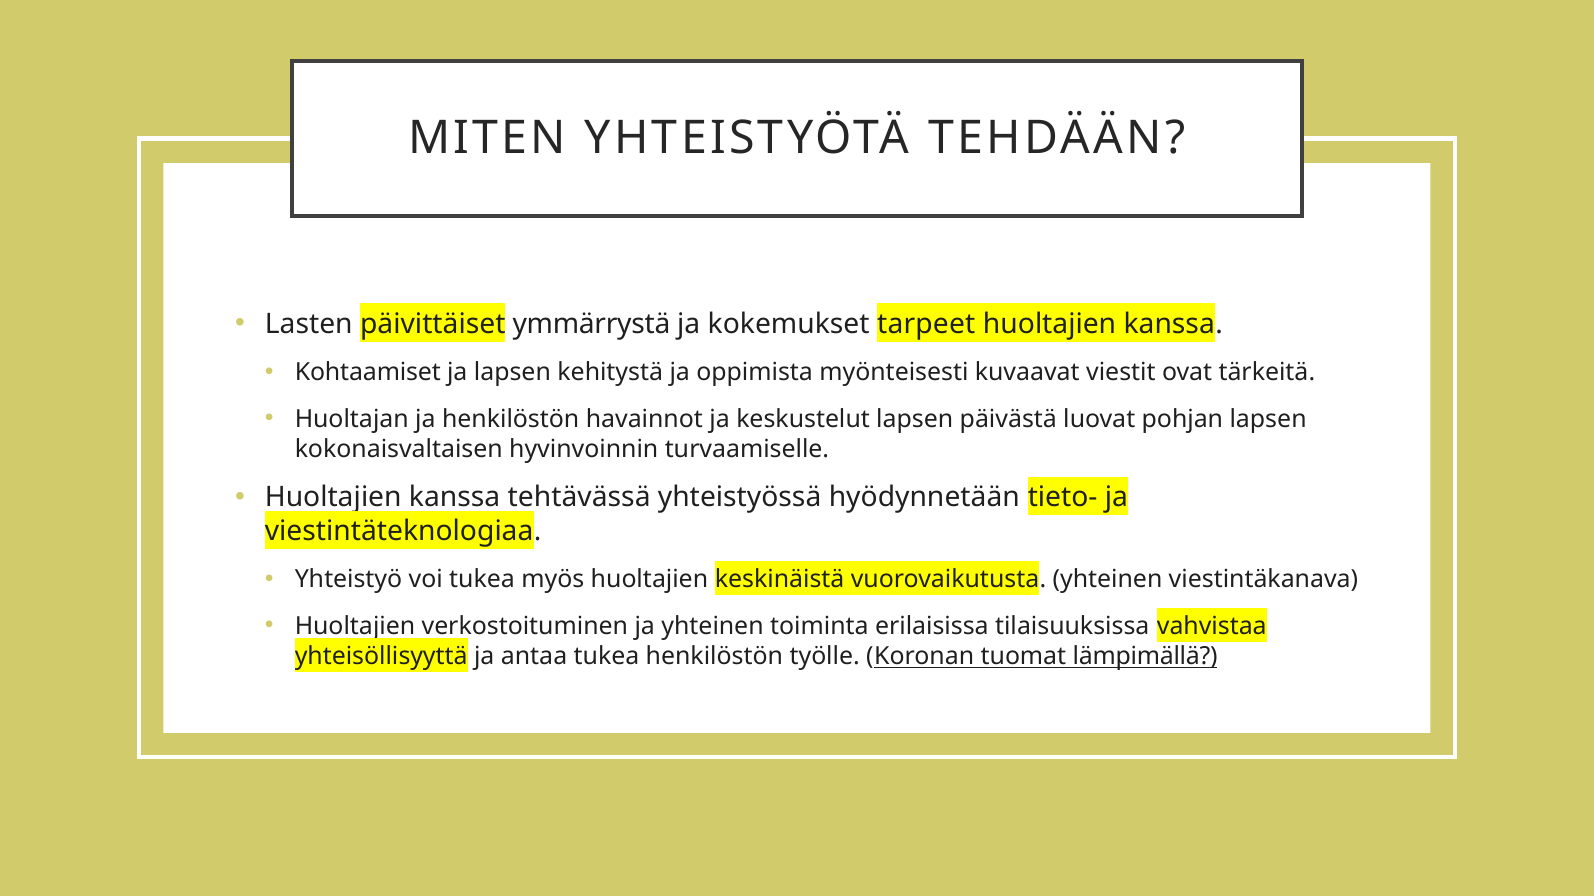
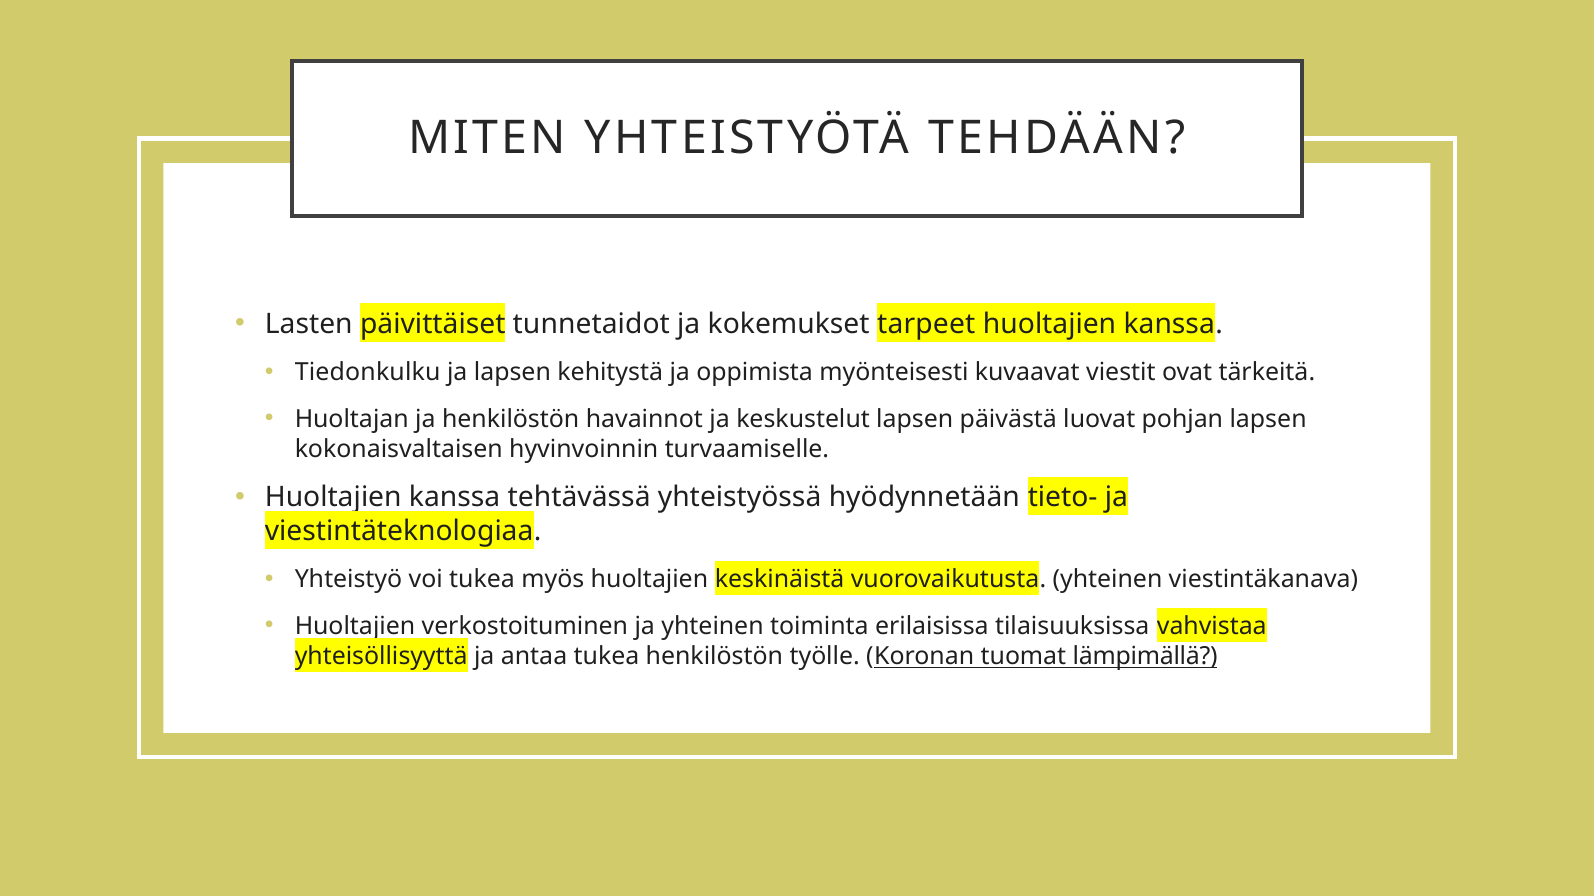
ymmärrystä: ymmärrystä -> tunnetaidot
Kohtaamiset: Kohtaamiset -> Tiedonkulku
